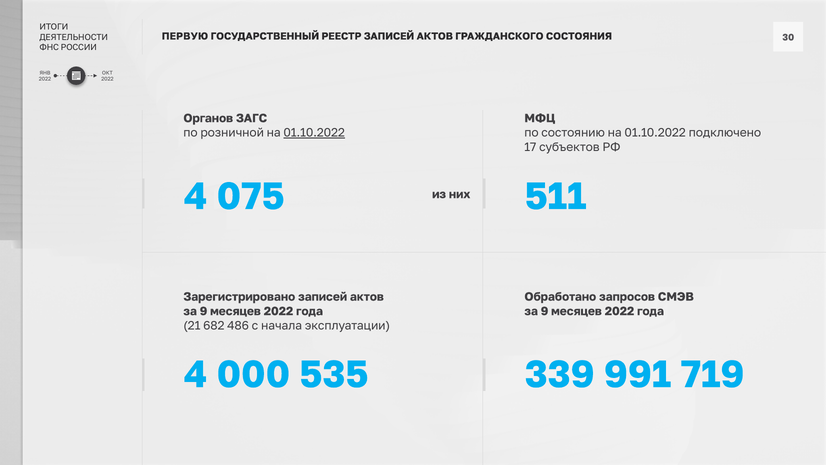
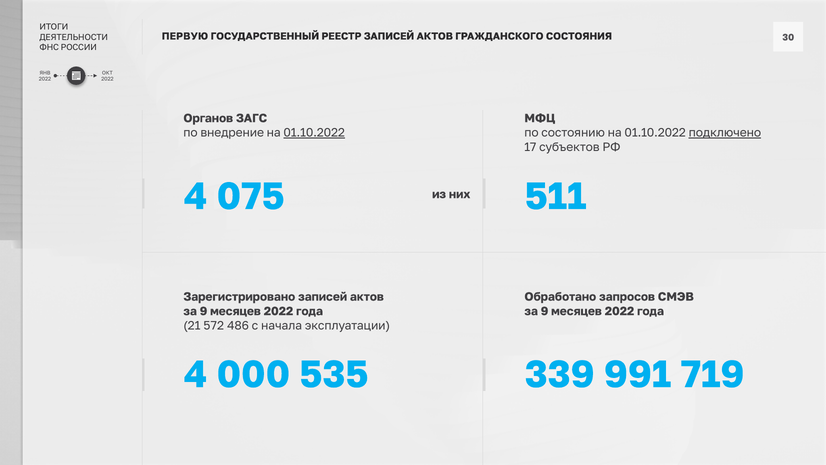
розничной: розничной -> внедрение
подключено underline: none -> present
682: 682 -> 572
